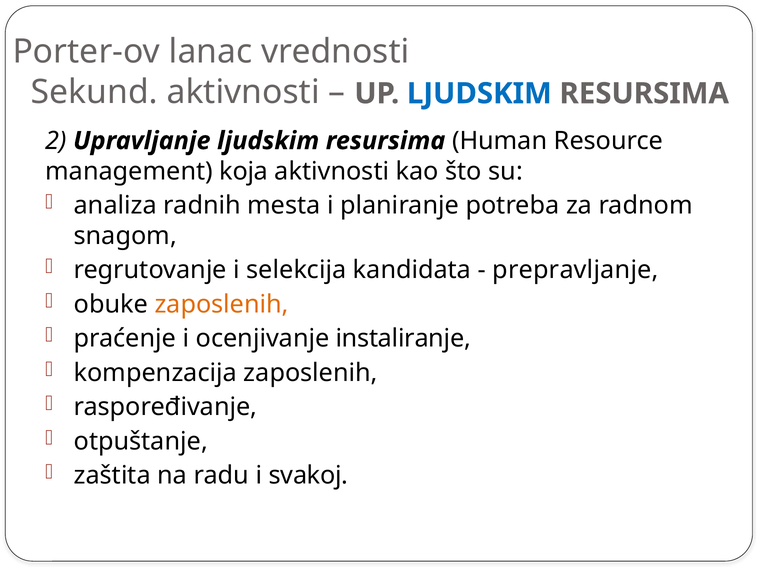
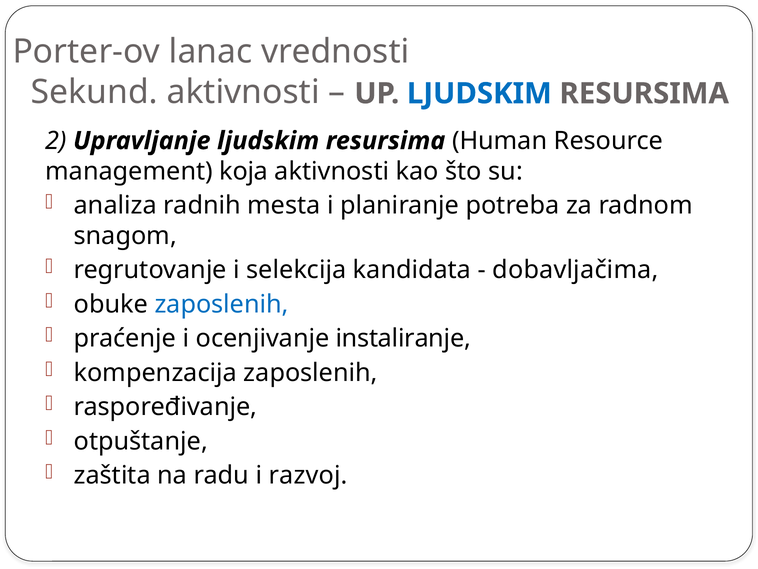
prepravljanje: prepravljanje -> dobavljačima
zaposlenih at (222, 304) colour: orange -> blue
svakoj: svakoj -> razvoj
